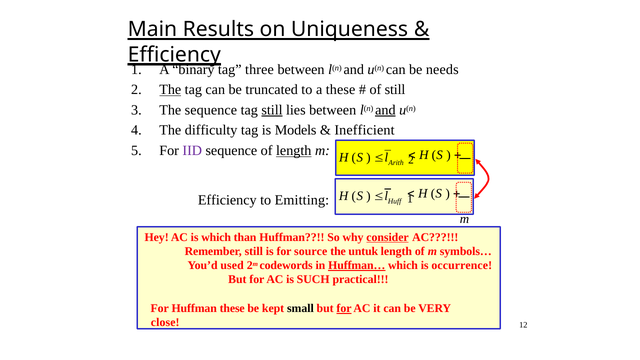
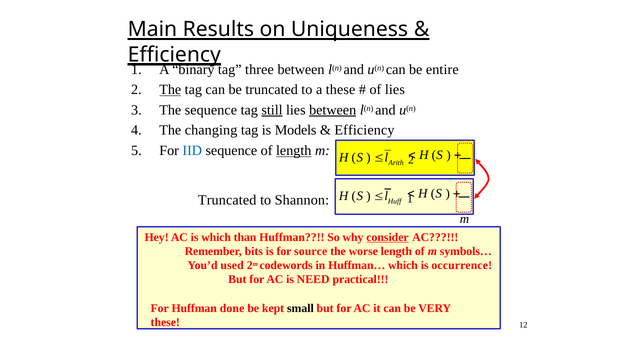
needs: needs -> entire
of still: still -> lies
between at (333, 110) underline: none -> present
and at (385, 110) underline: present -> none
difficulty: difficulty -> changing
Inefficient at (364, 130): Inefficient -> Efficiency
IID colour: purple -> blue
Efficiency at (227, 200): Efficiency -> Truncated
Emitting: Emitting -> Shannon
Remember still: still -> bits
untuk: untuk -> worse
Huffman… underline: present -> none
SUCH: SUCH -> NEED
Huffman these: these -> done
for at (344, 308) underline: present -> none
close at (165, 323): close -> these
